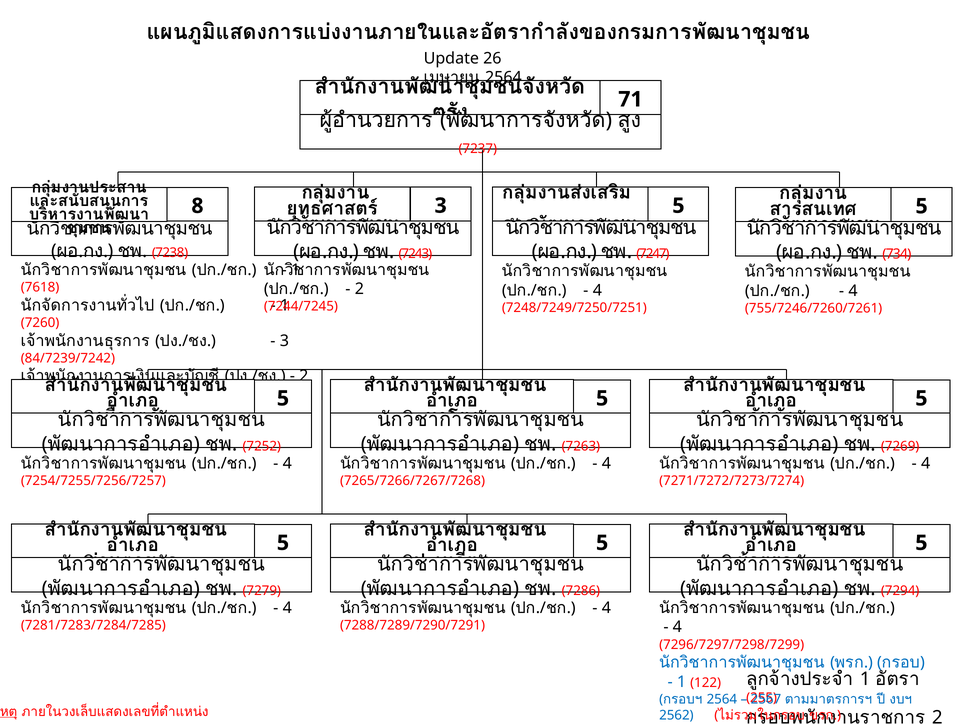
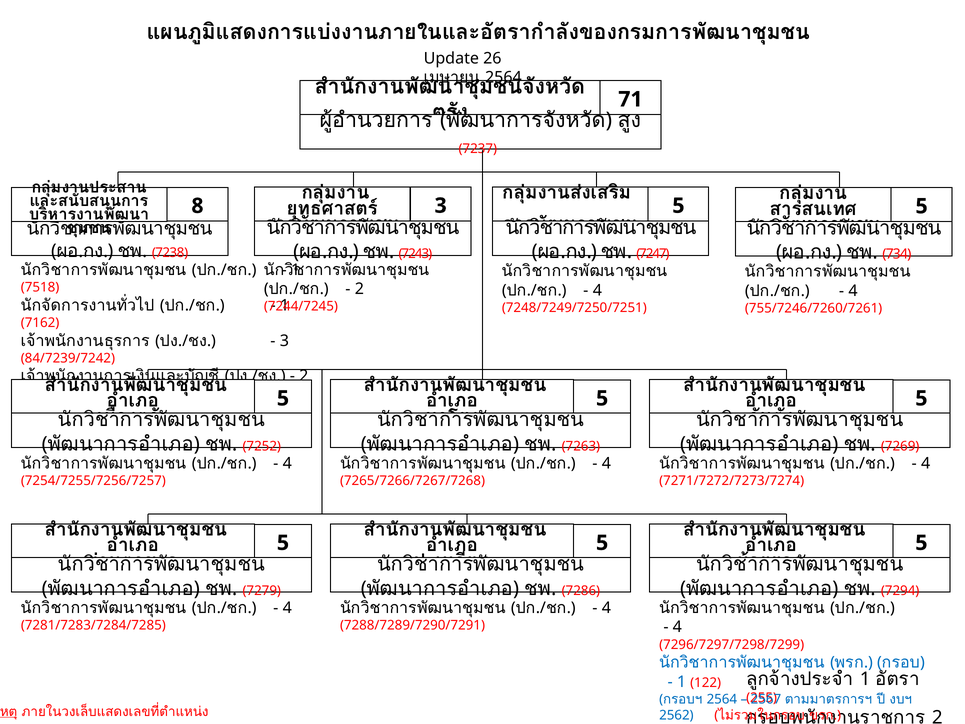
7618: 7618 -> 7518
7260: 7260 -> 7162
